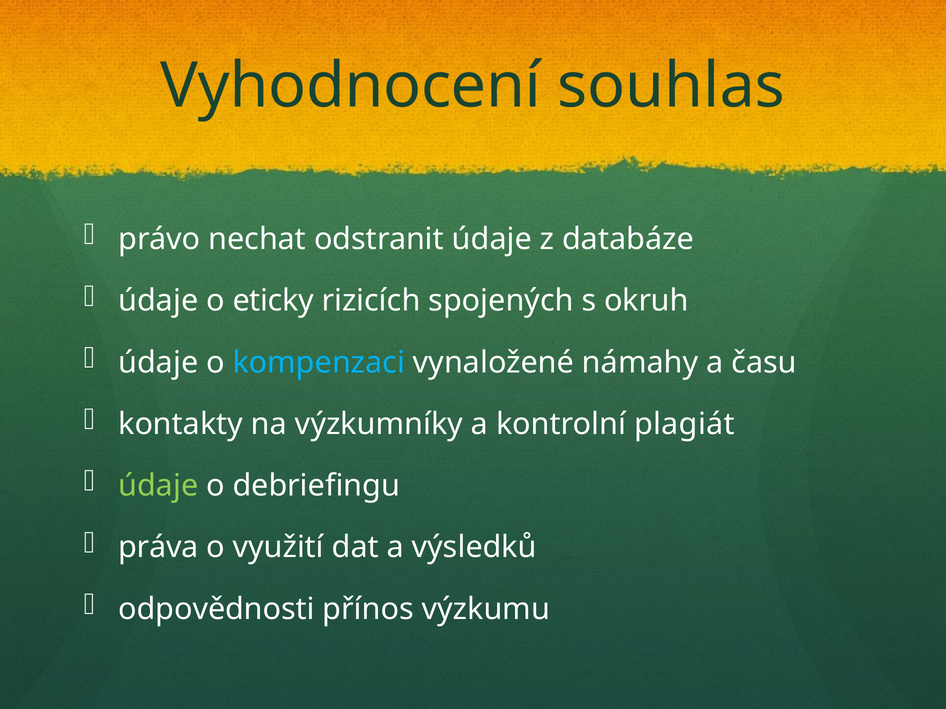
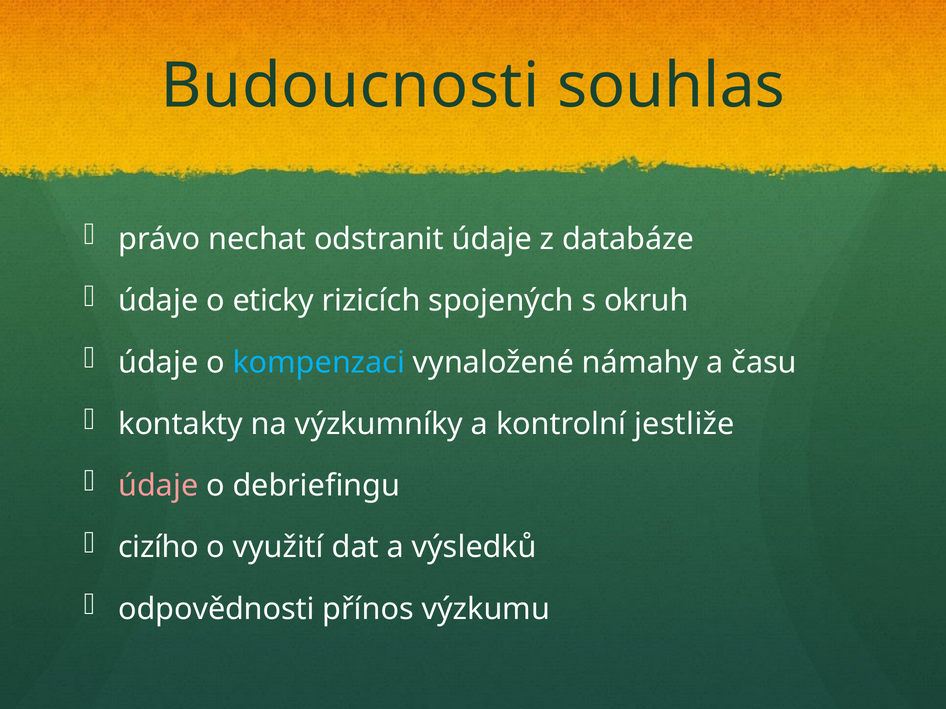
Vyhodnocení: Vyhodnocení -> Budoucnosti
plagiát: plagiát -> jestliže
údaje at (158, 486) colour: light green -> pink
práva: práva -> cizího
